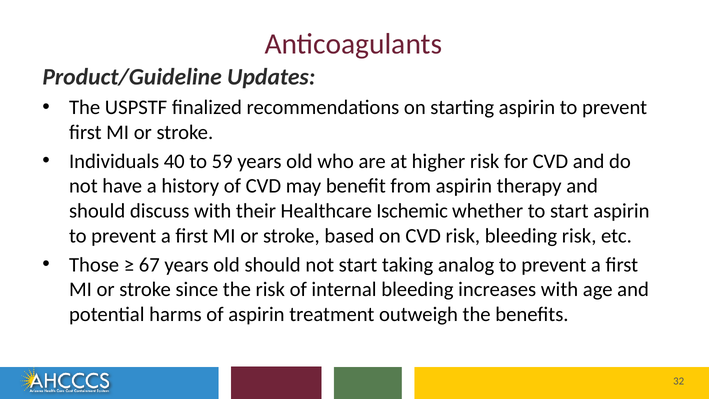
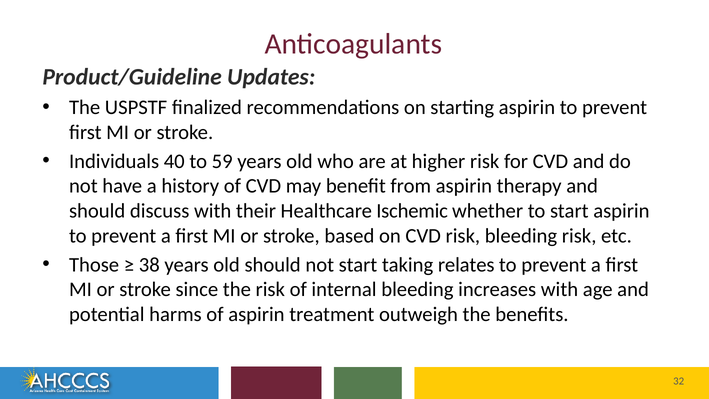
67: 67 -> 38
analog: analog -> relates
